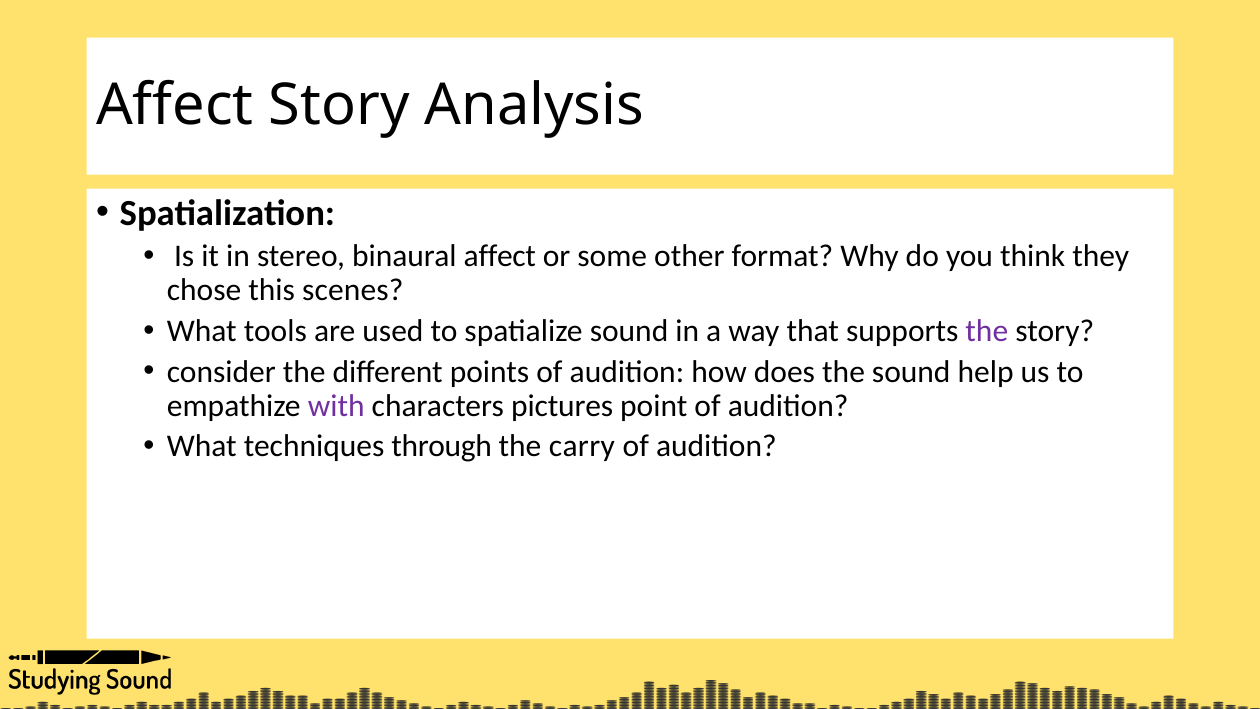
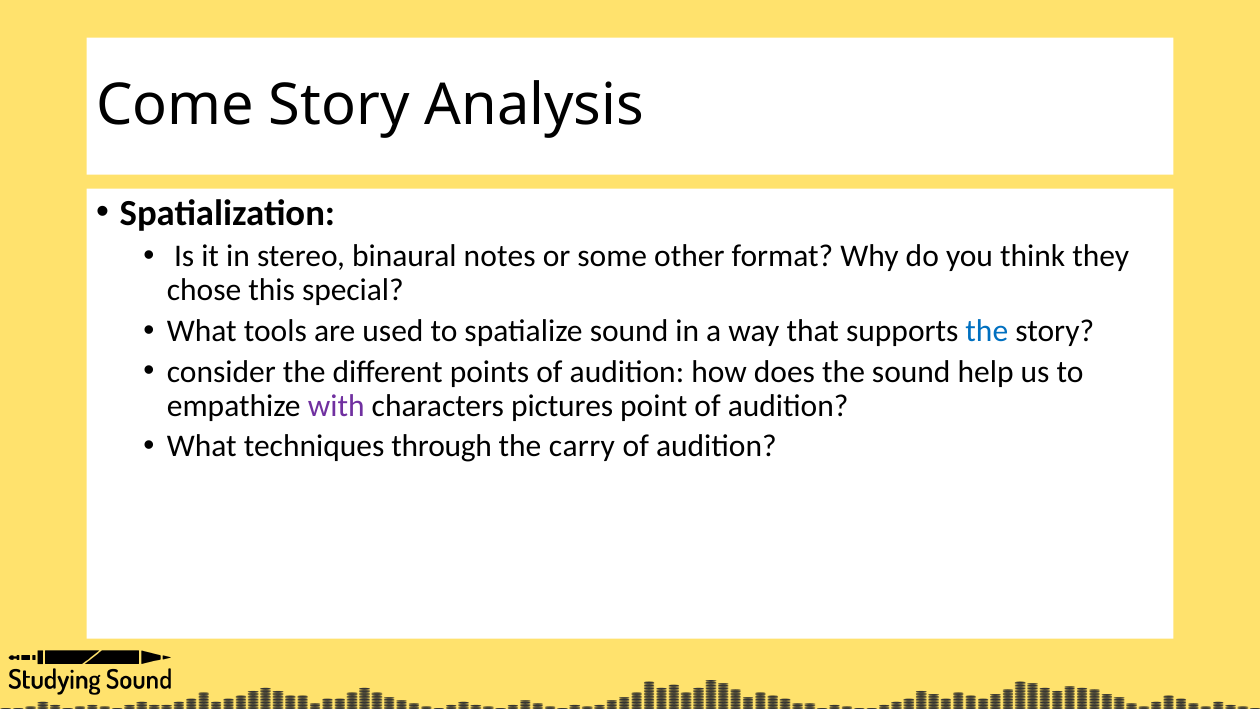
Affect at (175, 106): Affect -> Come
binaural affect: affect -> notes
scenes: scenes -> special
the at (987, 331) colour: purple -> blue
